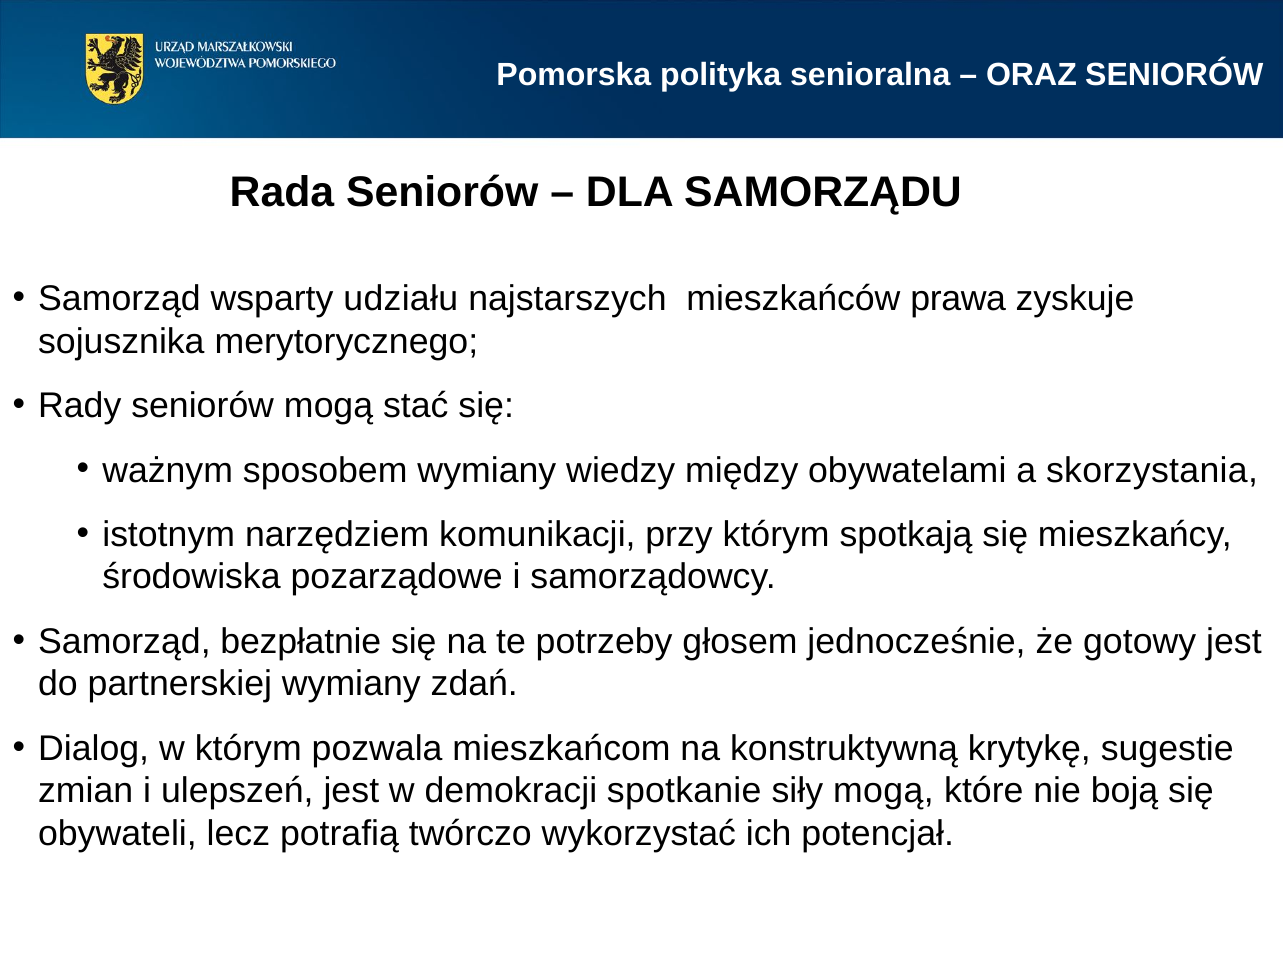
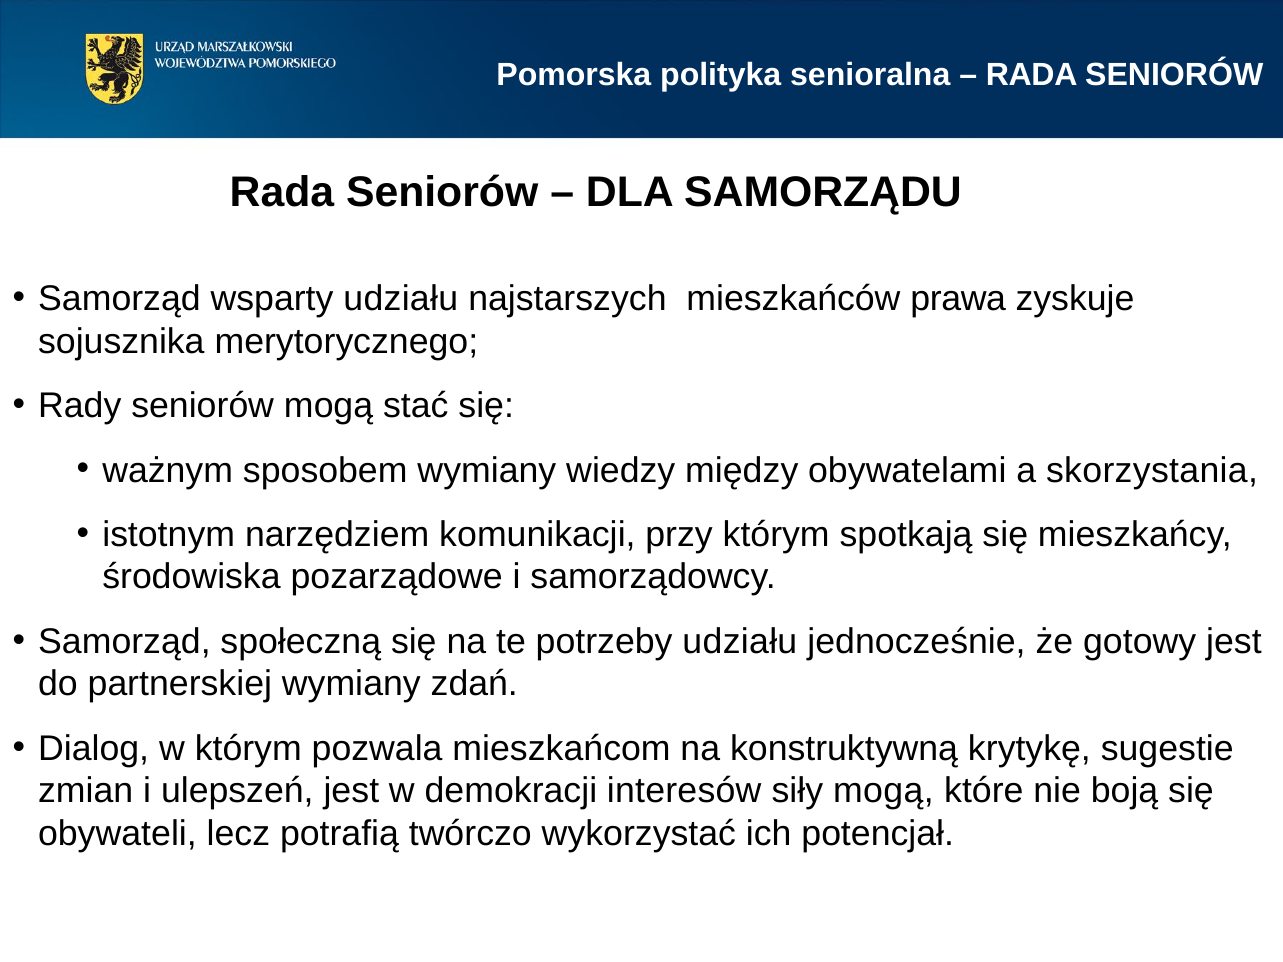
ORAZ at (1031, 75): ORAZ -> RADA
bezpłatnie: bezpłatnie -> społeczną
potrzeby głosem: głosem -> udziału
spotkanie: spotkanie -> interesów
